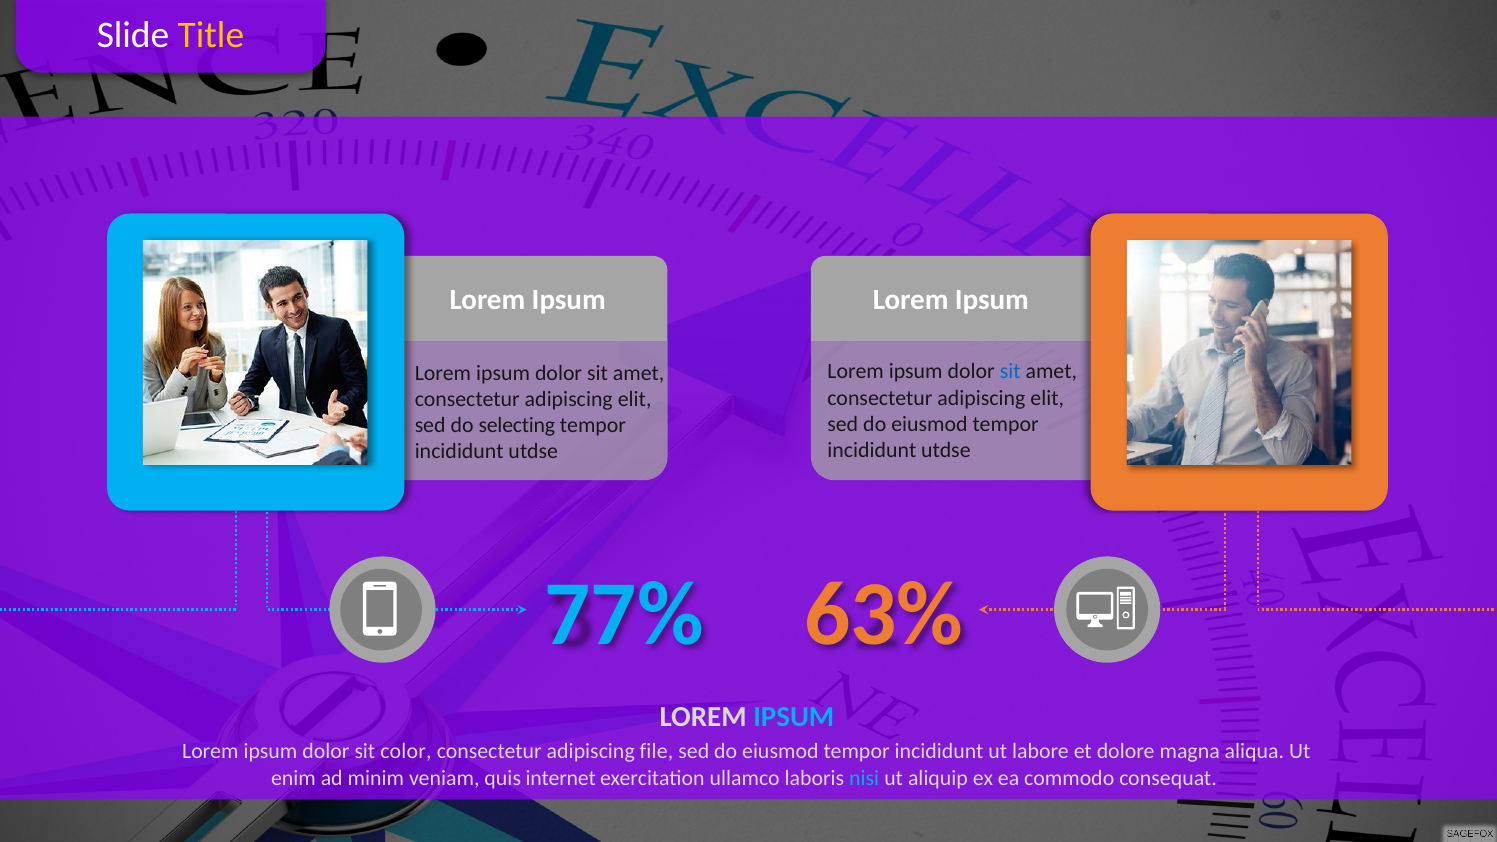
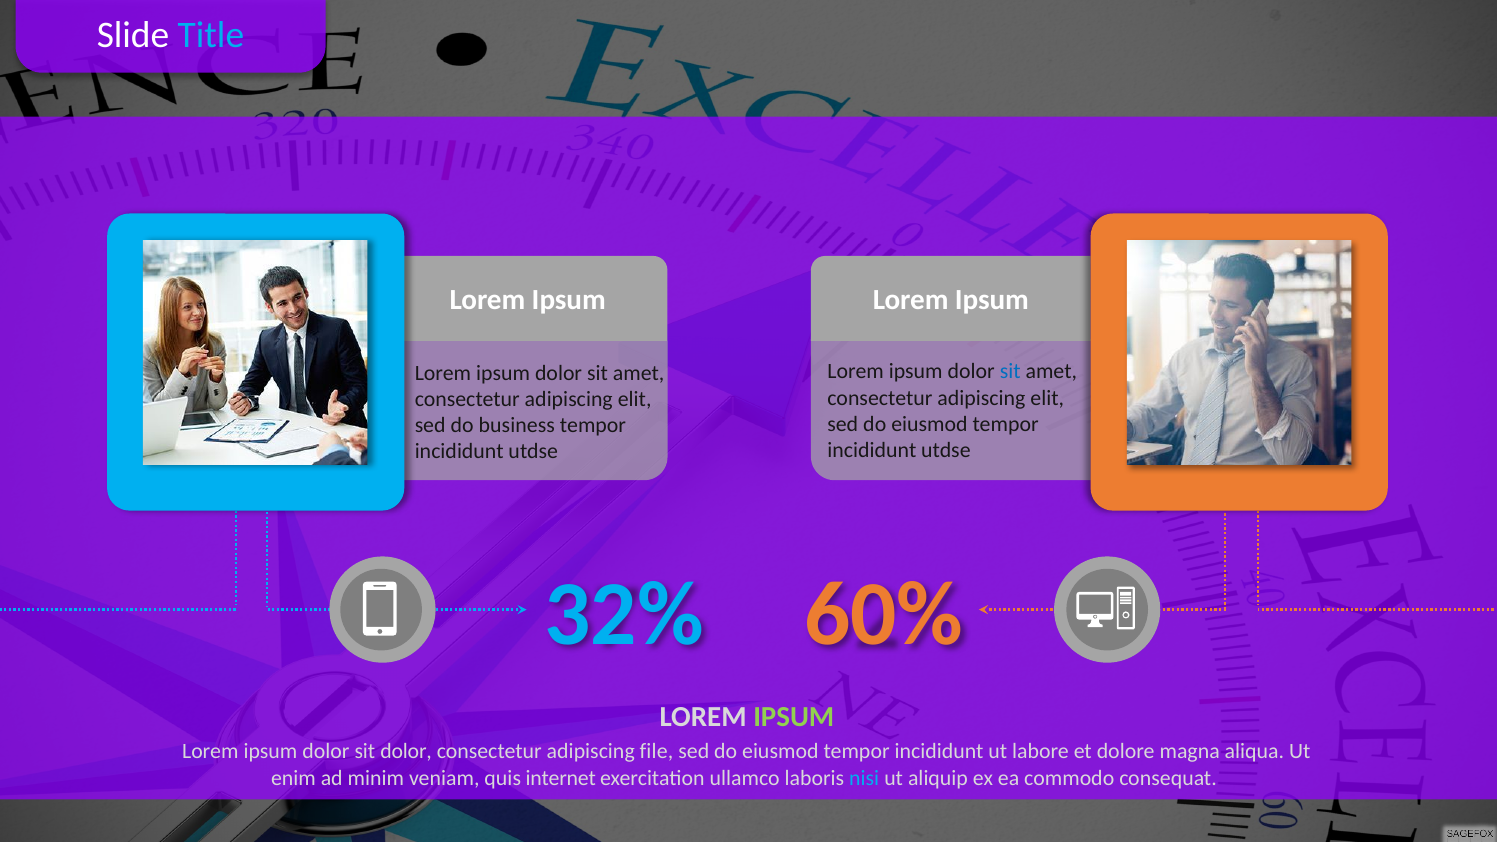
Title colour: yellow -> light blue
selecting: selecting -> business
77%: 77% -> 32%
63%: 63% -> 60%
IPSUM at (794, 717) colour: light blue -> light green
sit color: color -> dolor
